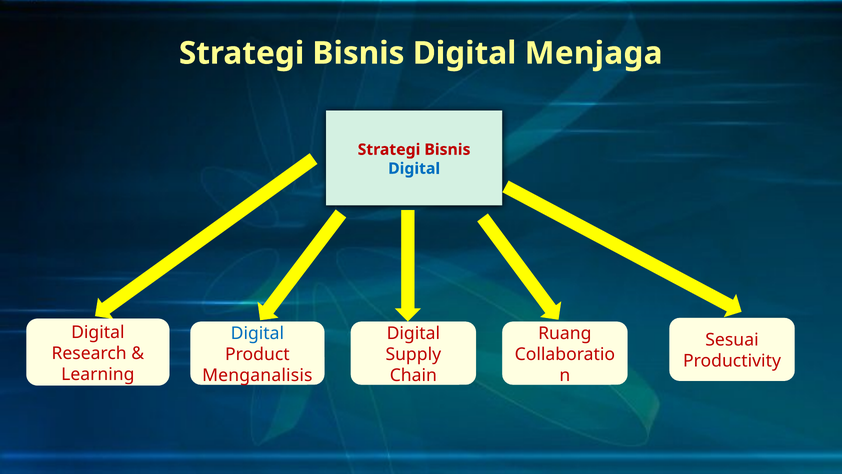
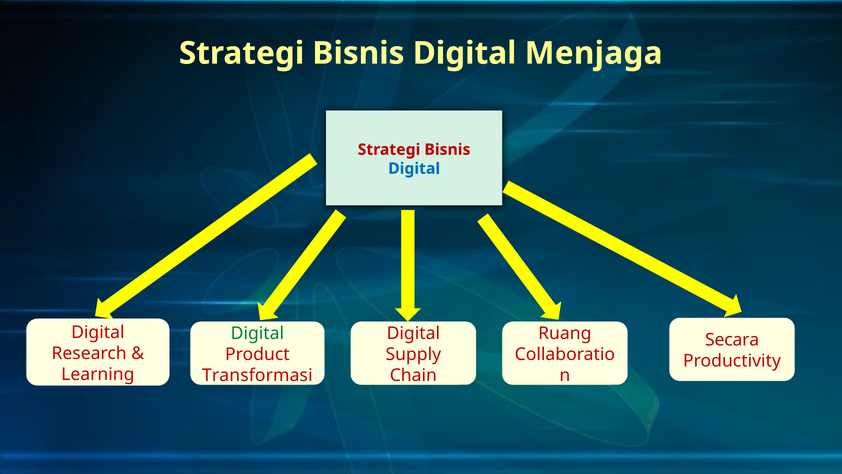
Digital at (257, 333) colour: blue -> green
Sesuai: Sesuai -> Secara
Menganalisis: Menganalisis -> Transformasi
